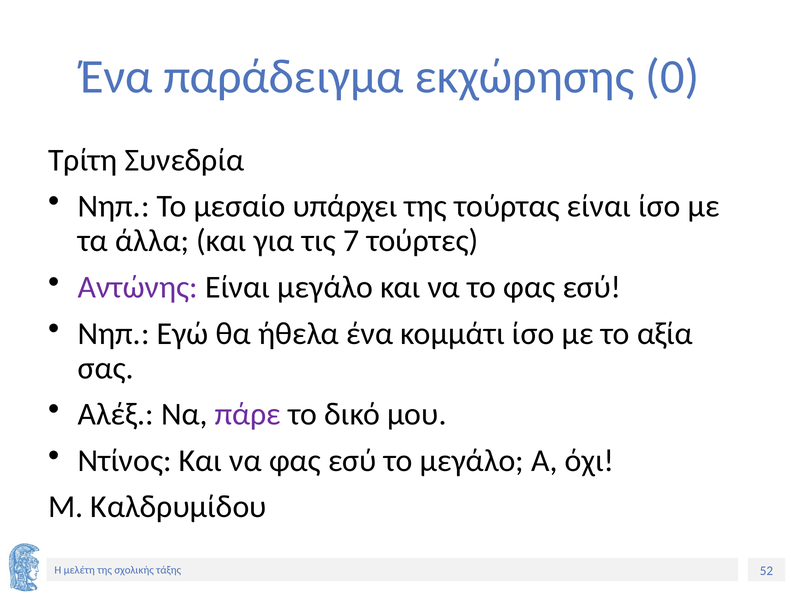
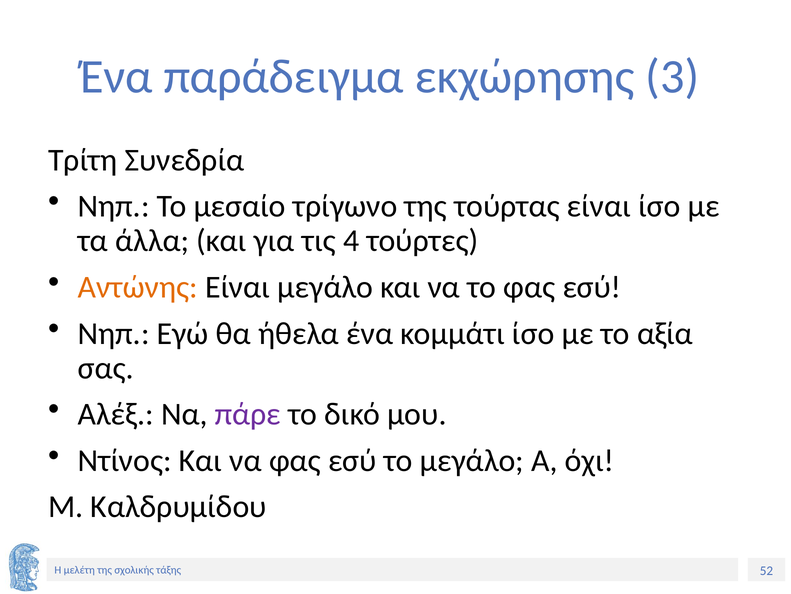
0: 0 -> 3
υπάρχει: υπάρχει -> τρίγωνο
7: 7 -> 4
Αντώνης colour: purple -> orange
